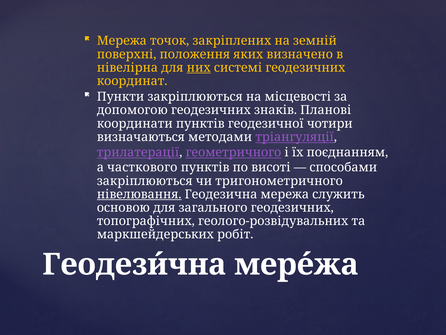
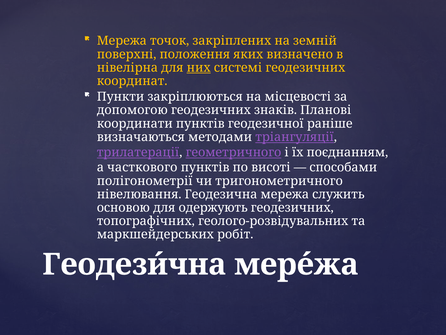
чотири: чотири -> раніше
закріплюються at (145, 181): закріплюються -> полігонометрії
нівелювання underline: present -> none
загального: загального -> одержують
